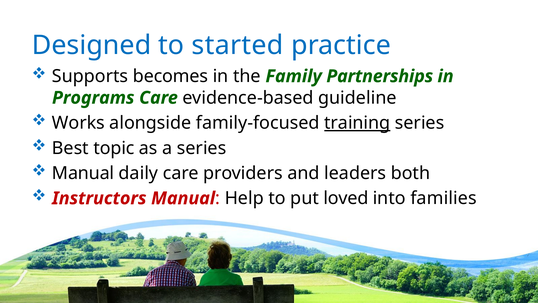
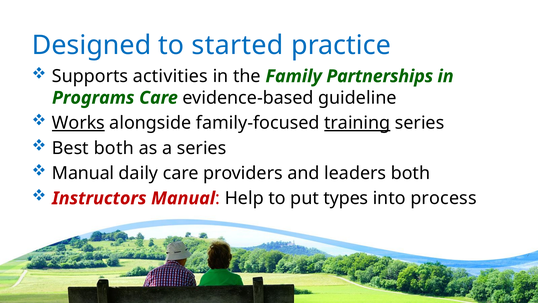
becomes: becomes -> activities
Works underline: none -> present
Best topic: topic -> both
loved: loved -> types
families: families -> process
